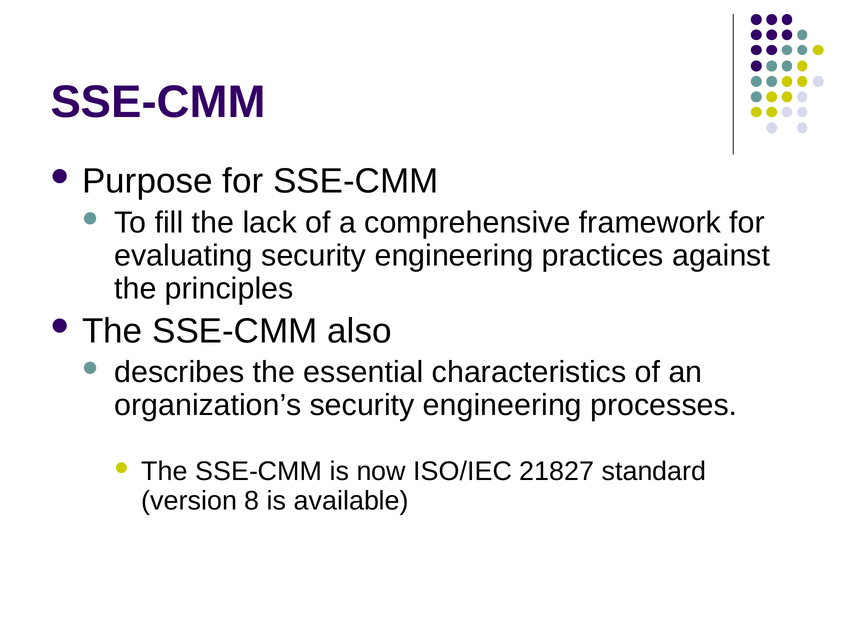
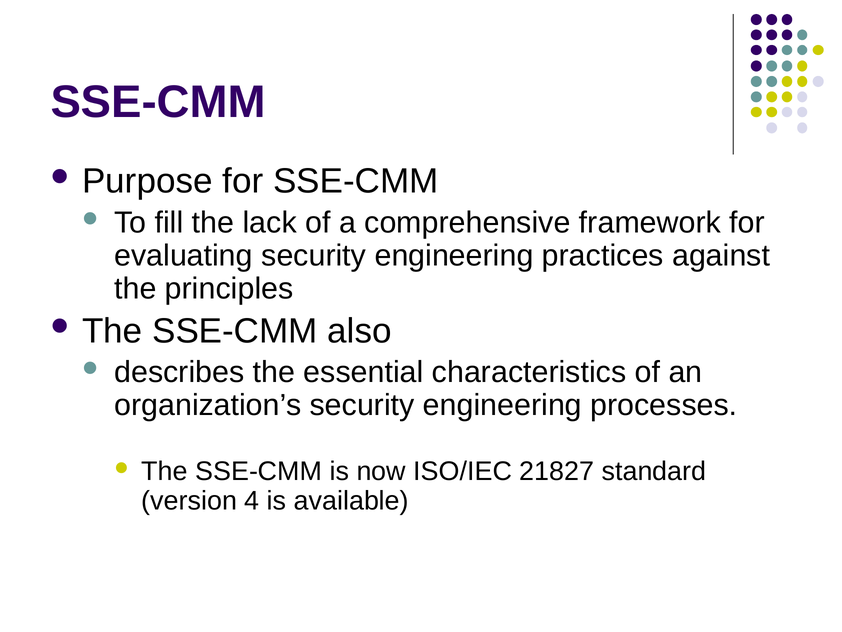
8: 8 -> 4
